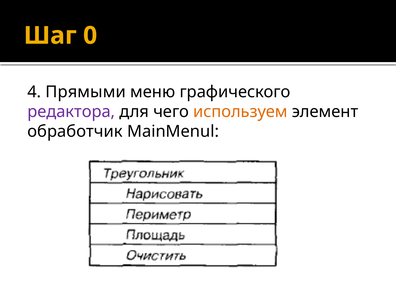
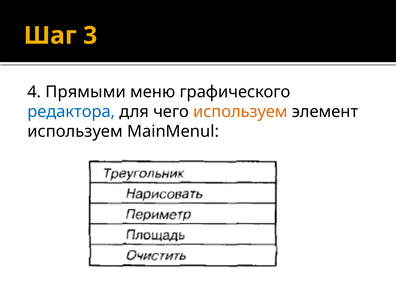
0: 0 -> 3
редактора colour: purple -> blue
обработчик at (75, 131): обработчик -> используем
